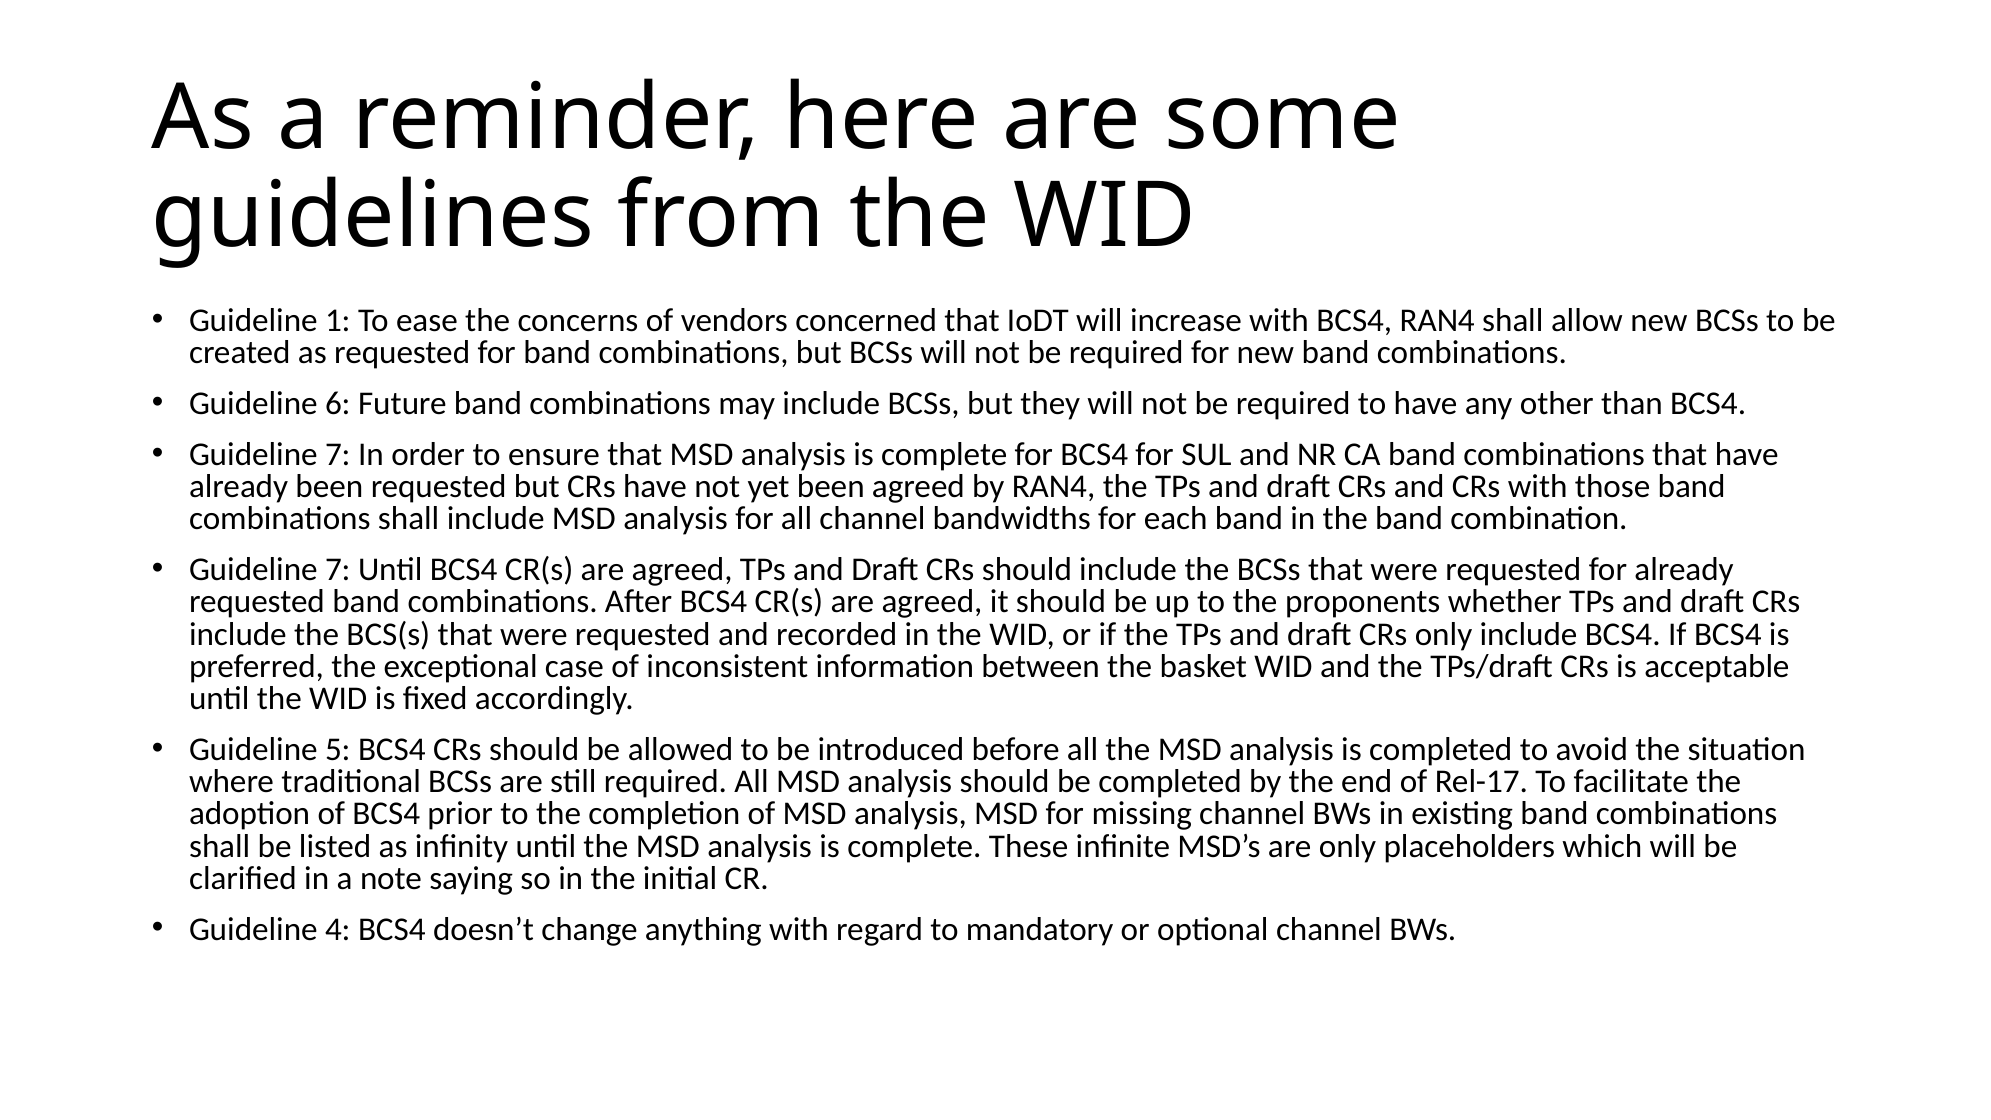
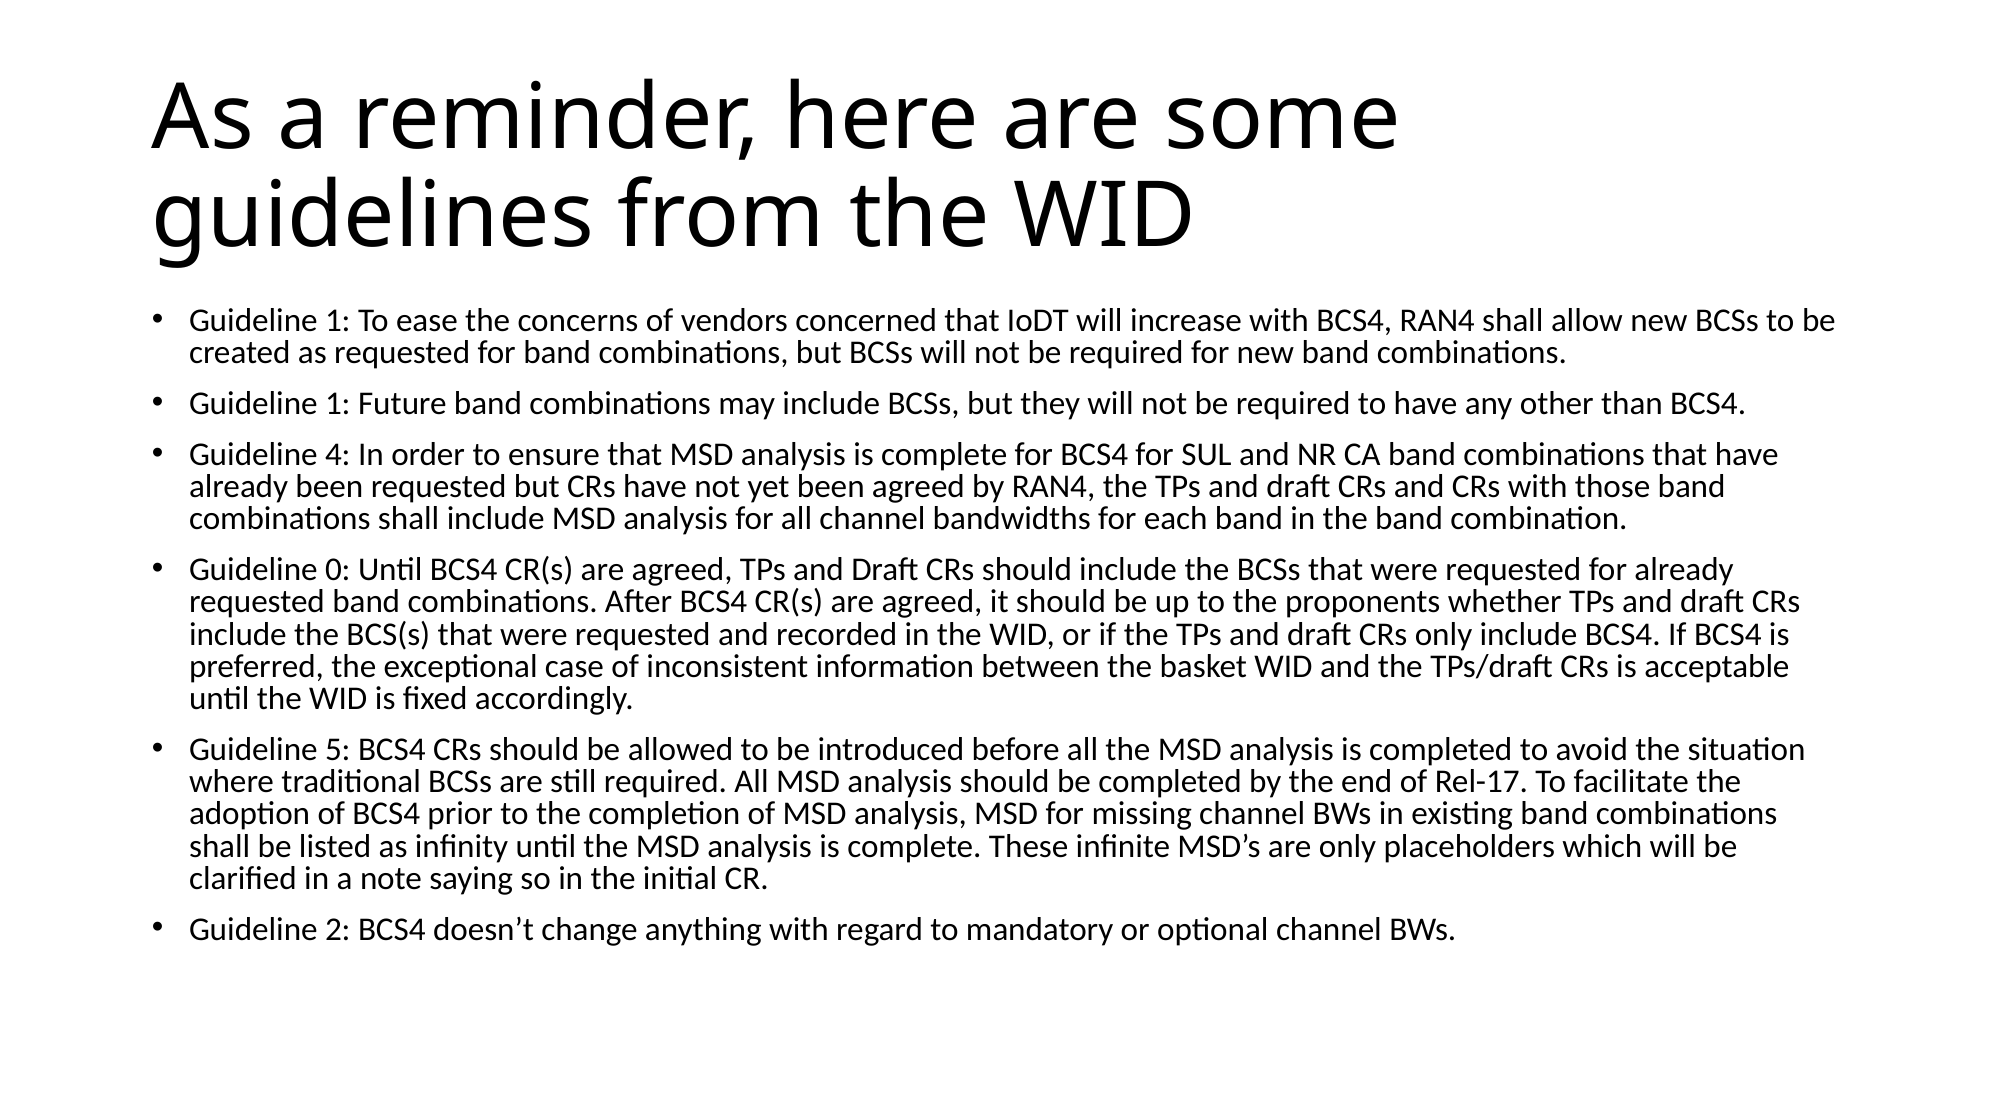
6 at (338, 404): 6 -> 1
7 at (338, 454): 7 -> 4
7 at (338, 570): 7 -> 0
4: 4 -> 2
